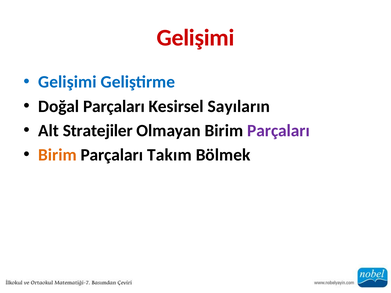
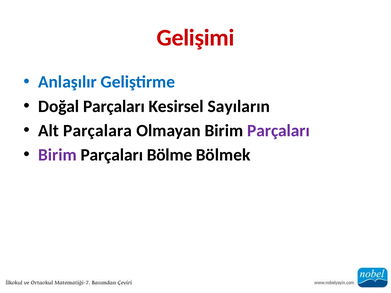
Gelişimi at (67, 82): Gelişimi -> Anlaşılır
Stratejiler: Stratejiler -> Parçalara
Birim at (57, 155) colour: orange -> purple
Takım: Takım -> Bölme
